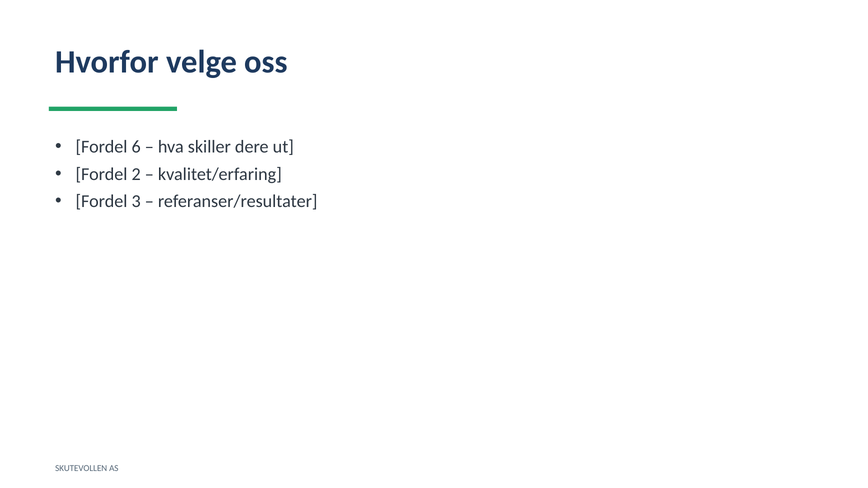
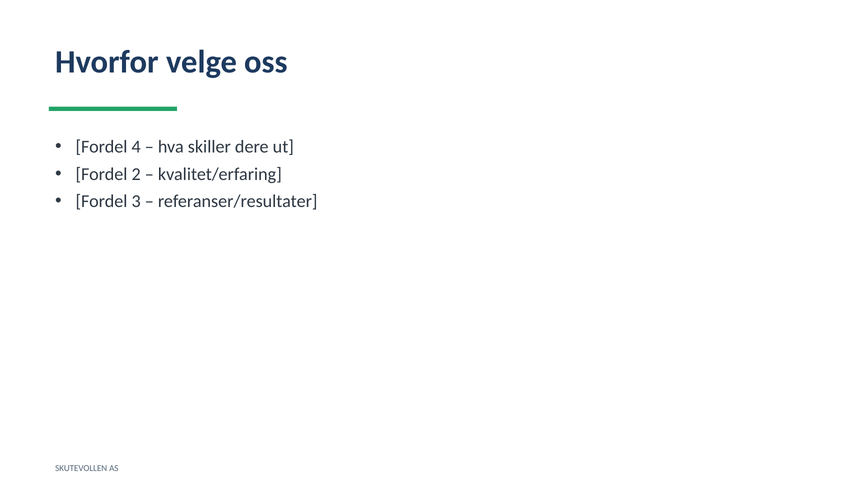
6: 6 -> 4
